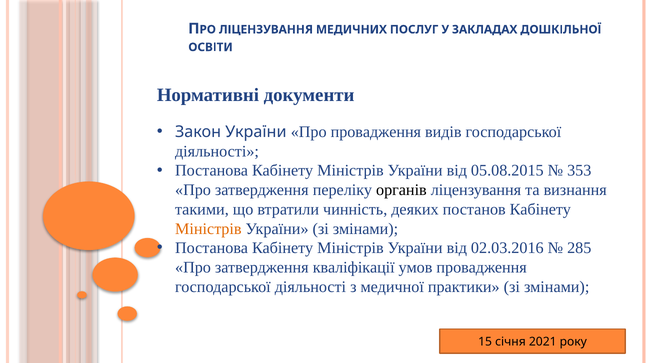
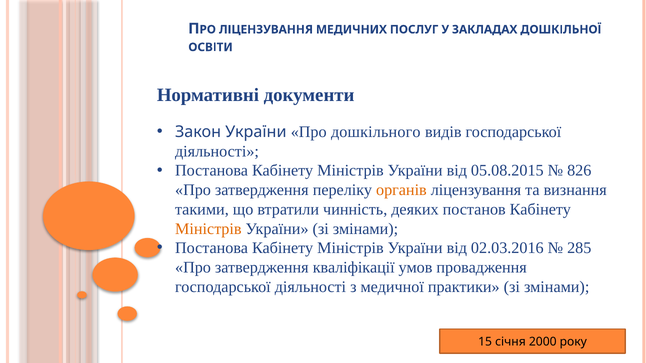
Про провадження: провадження -> дошкільного
353: 353 -> 826
органів colour: black -> orange
2021: 2021 -> 2000
